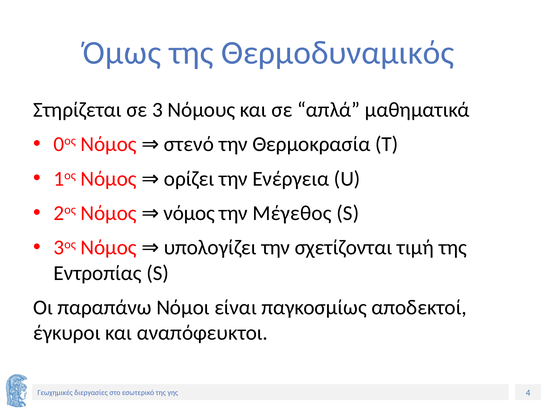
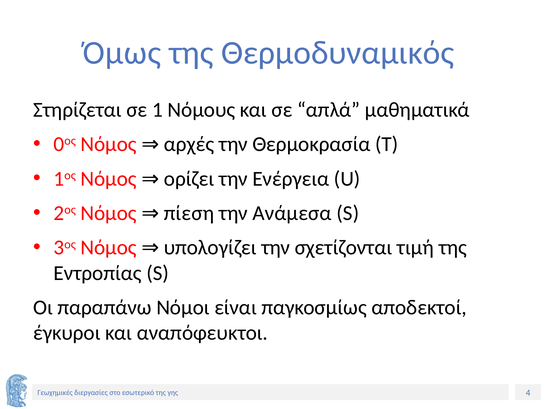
3: 3 -> 1
στενό: στενό -> αρχές
Νόμος νόμος: νόμος -> πίεση
Μέγεθος: Μέγεθος -> Ανάμεσα
